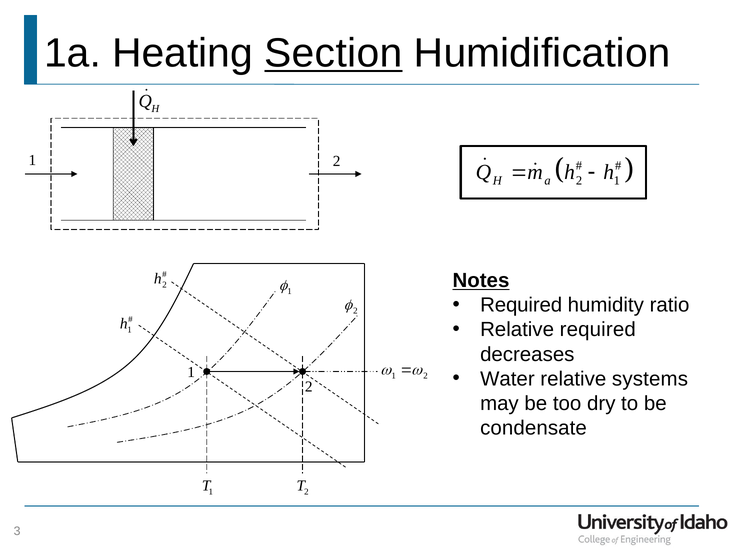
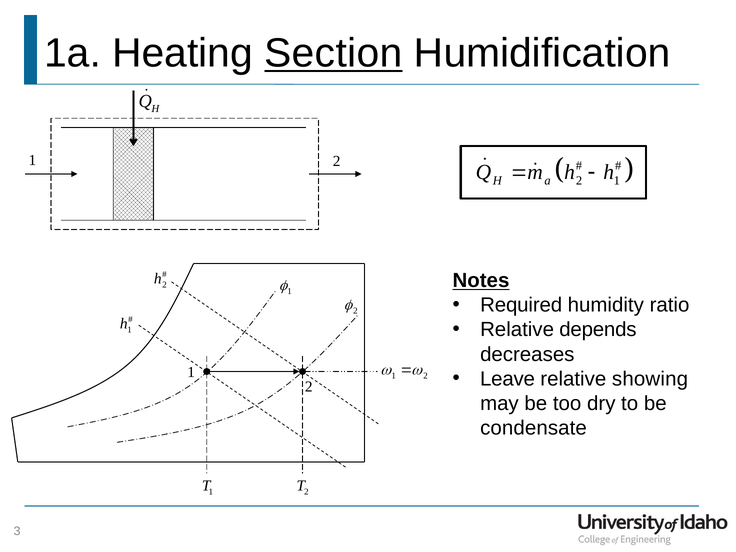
Relative required: required -> depends
Water: Water -> Leave
systems: systems -> showing
